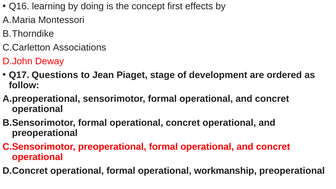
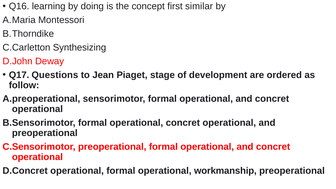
effects: effects -> similar
Associations: Associations -> Synthesizing
